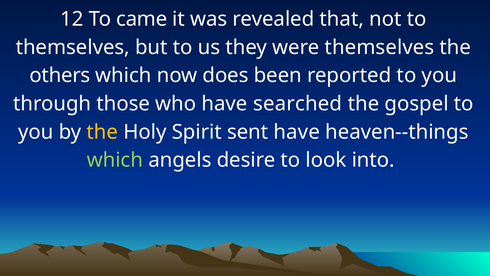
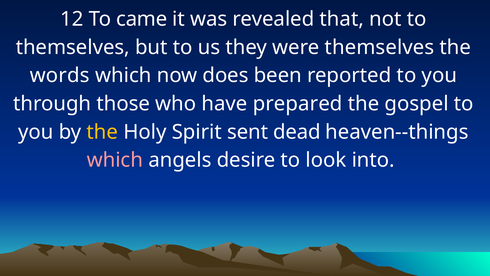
others: others -> words
searched: searched -> prepared
sent have: have -> dead
which at (115, 160) colour: light green -> pink
